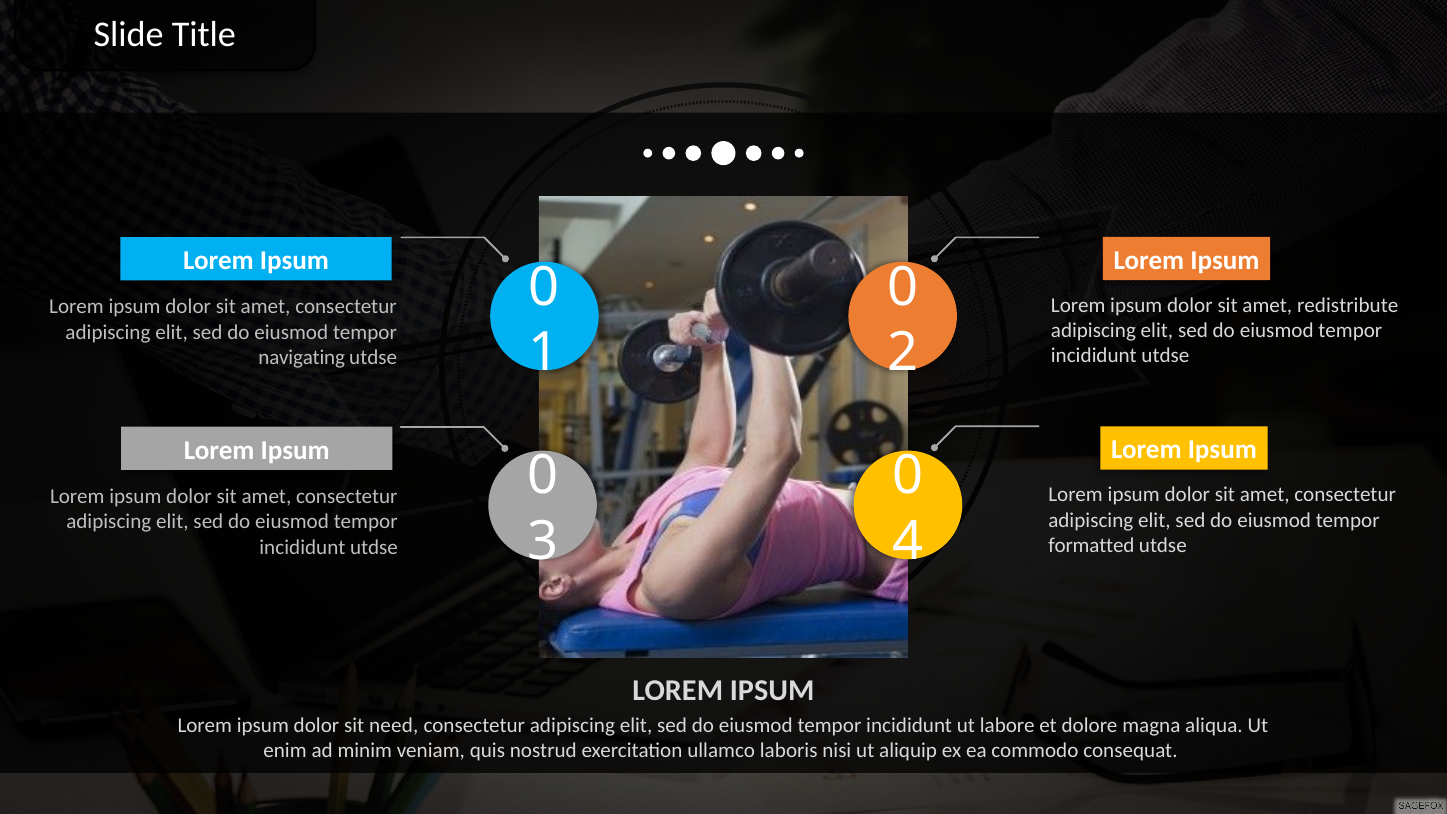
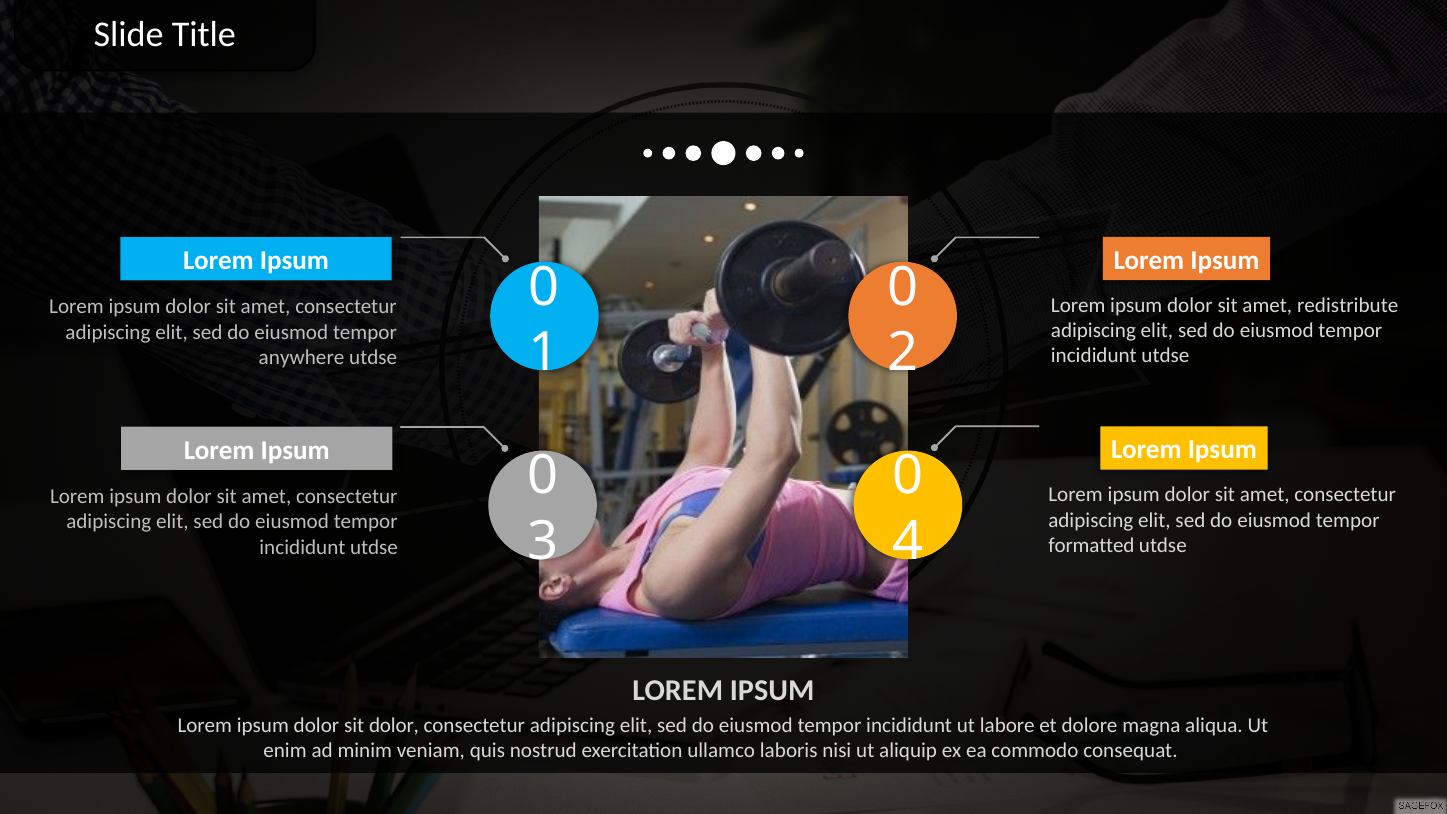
navigating: navigating -> anywhere
sit need: need -> dolor
